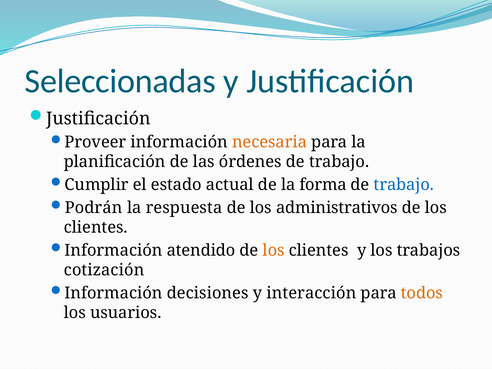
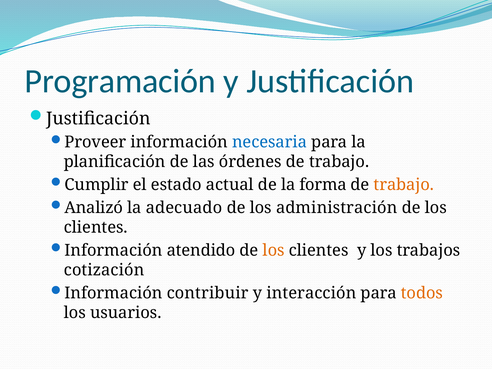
Seleccionadas: Seleccionadas -> Programación
necesaria colour: orange -> blue
trabajo at (404, 185) colour: blue -> orange
Podrán: Podrán -> Analizó
respuesta: respuesta -> adecuado
administrativos: administrativos -> administración
decisiones: decisiones -> contribuir
